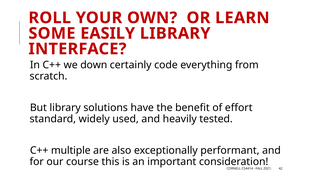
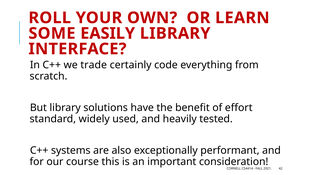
down: down -> trade
multiple: multiple -> systems
